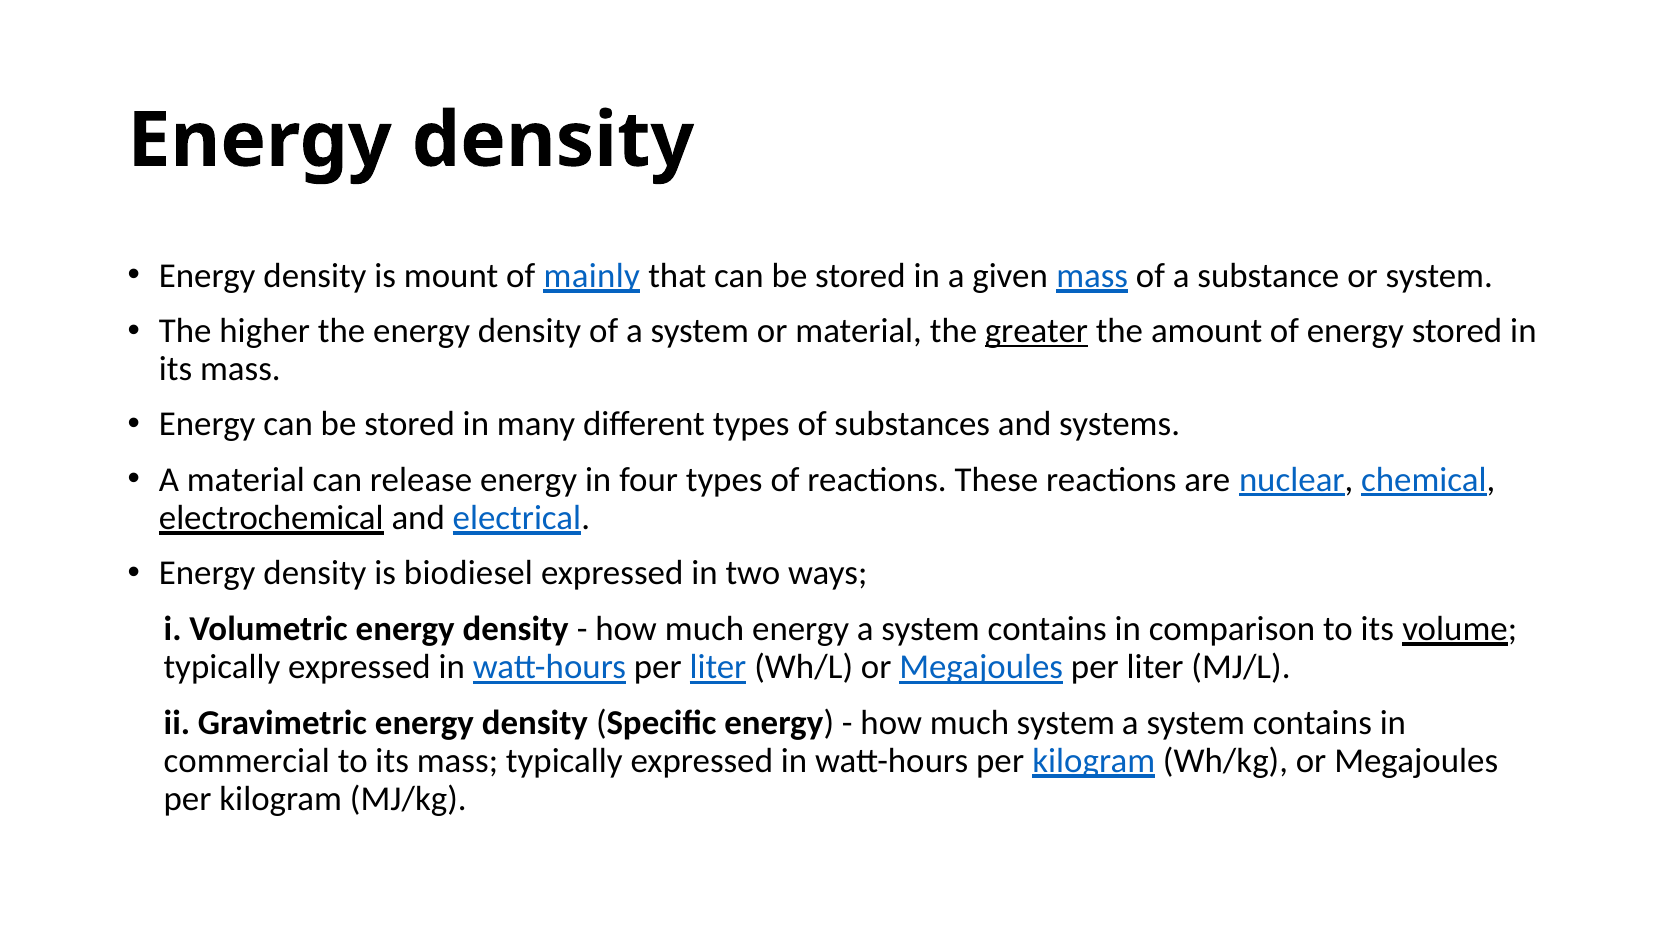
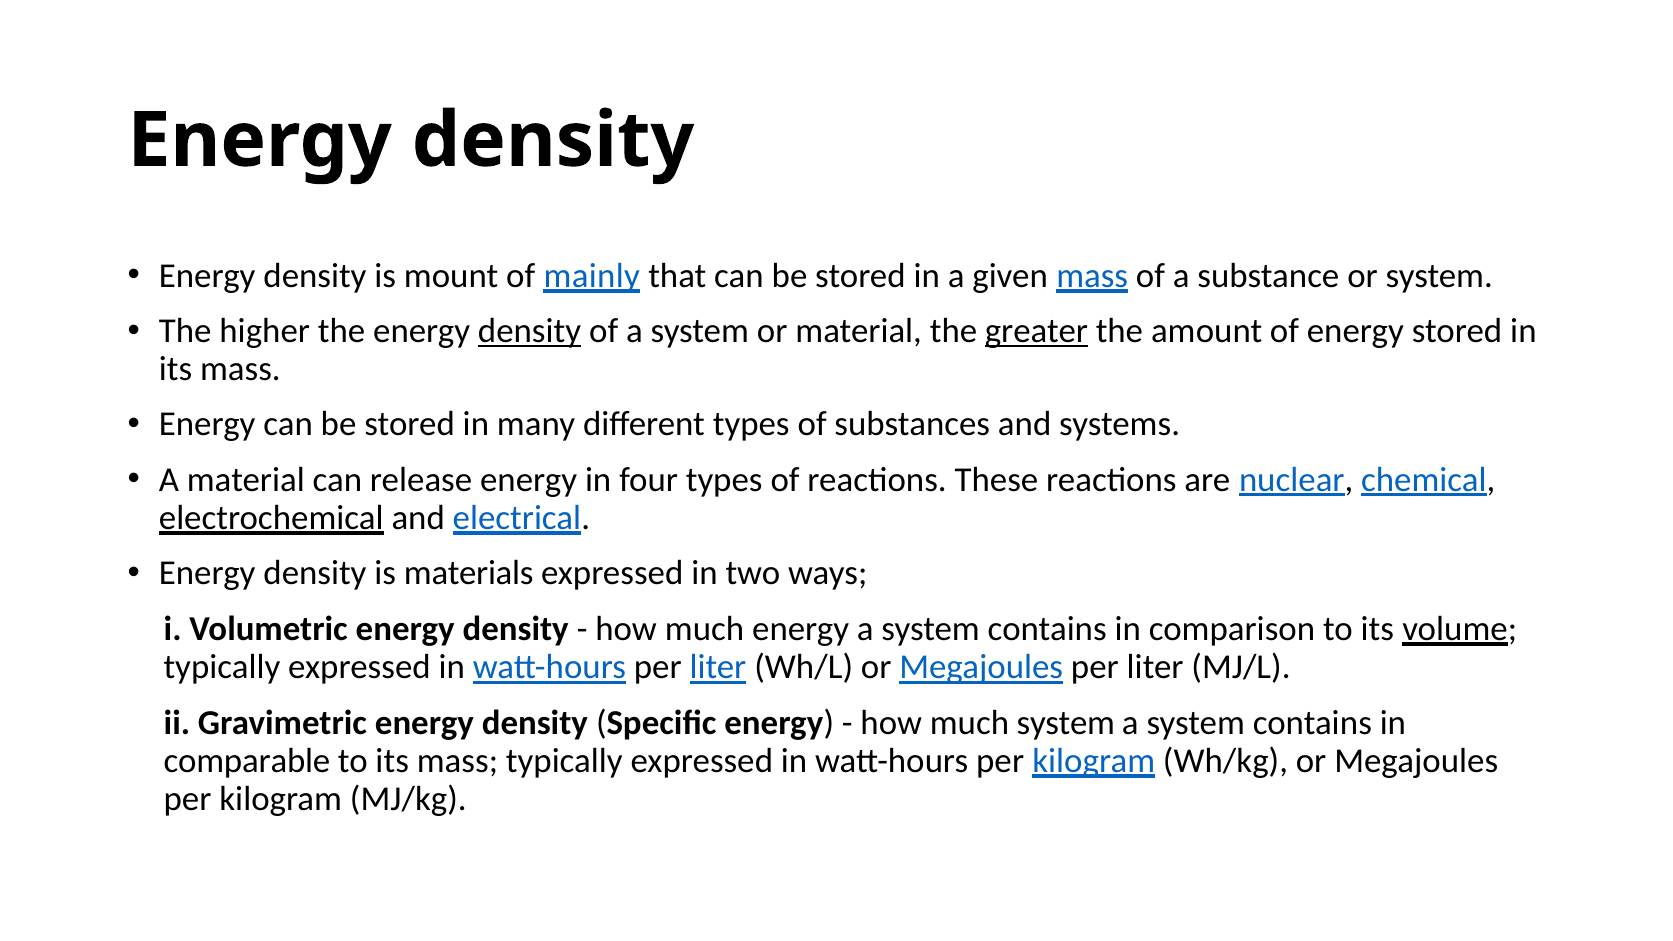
density at (530, 331) underline: none -> present
biodiesel: biodiesel -> materials
commercial: commercial -> comparable
